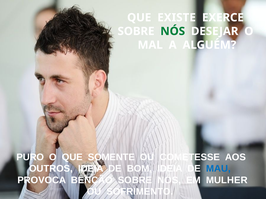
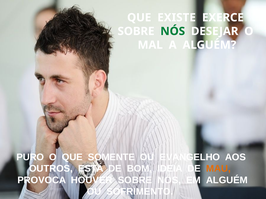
COMETESSE: COMETESSE -> EVANGELHO
OUTROS IDEIA: IDEIA -> ESTÁ
MAU colour: blue -> orange
BÊNÇÃO: BÊNÇÃO -> HOUVER
EM MULHER: MULHER -> ALGUÉM
